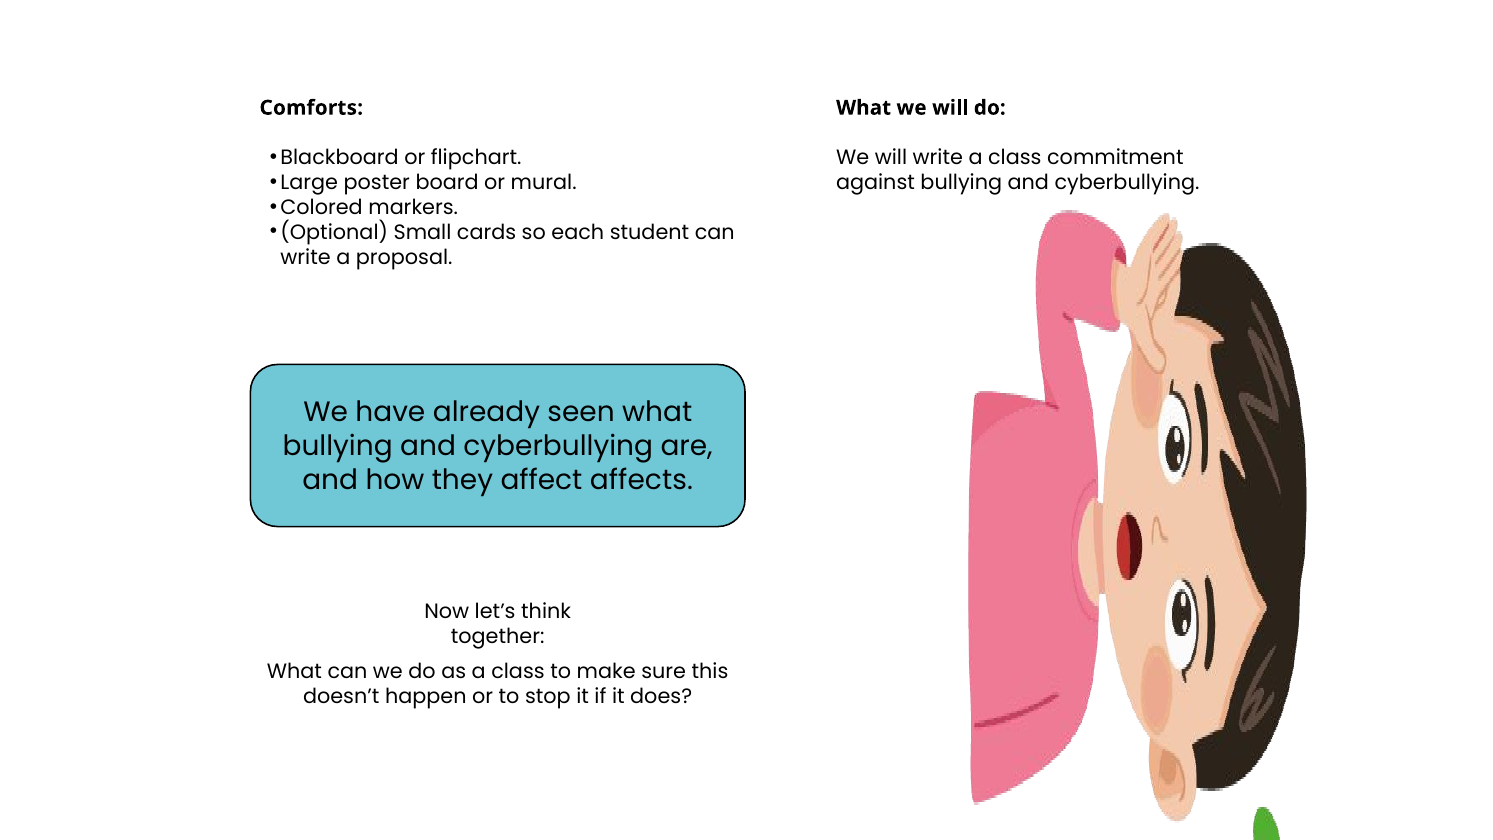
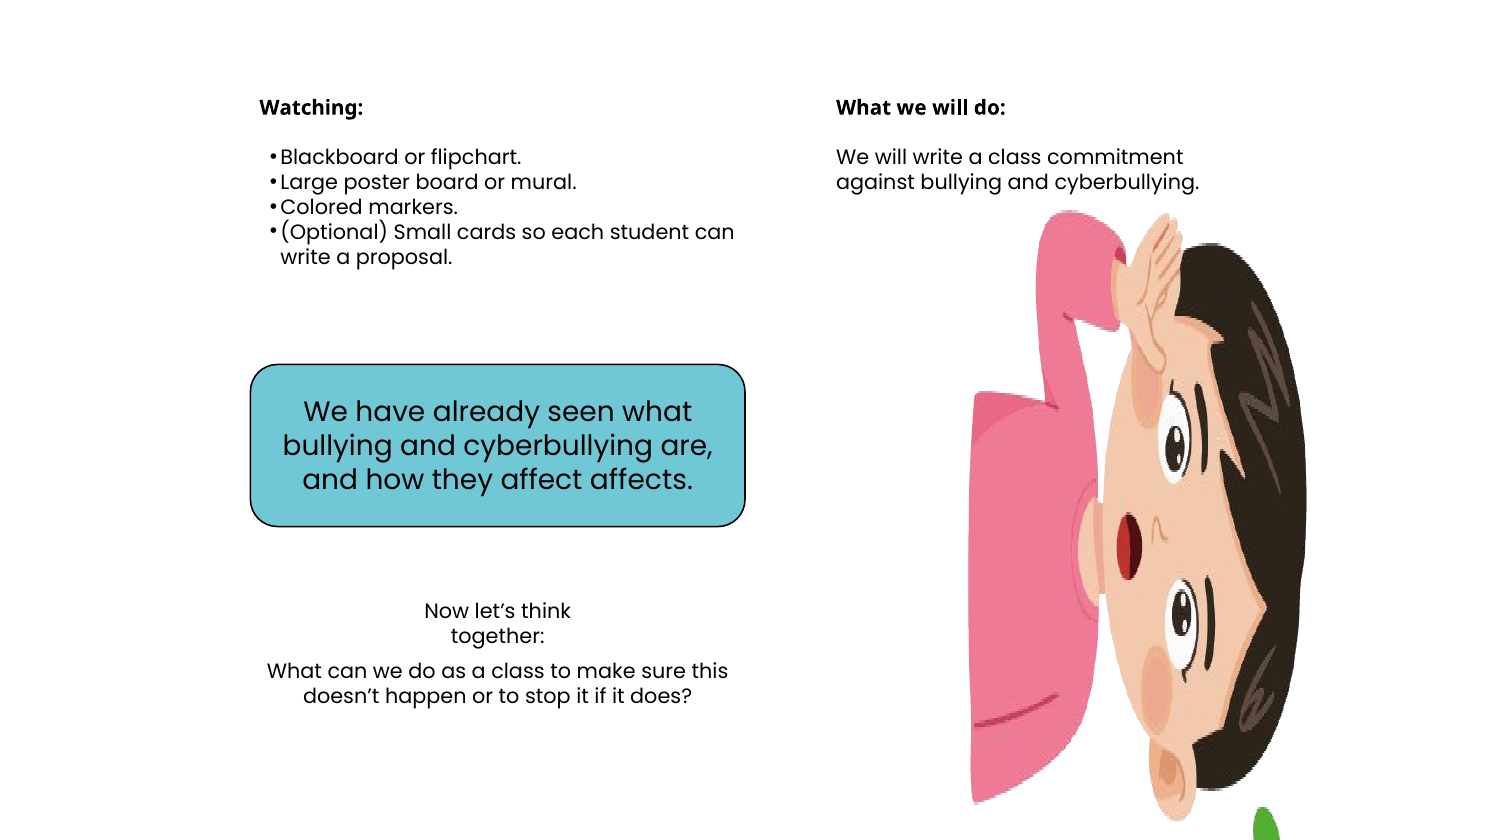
Comforts: Comforts -> Watching
